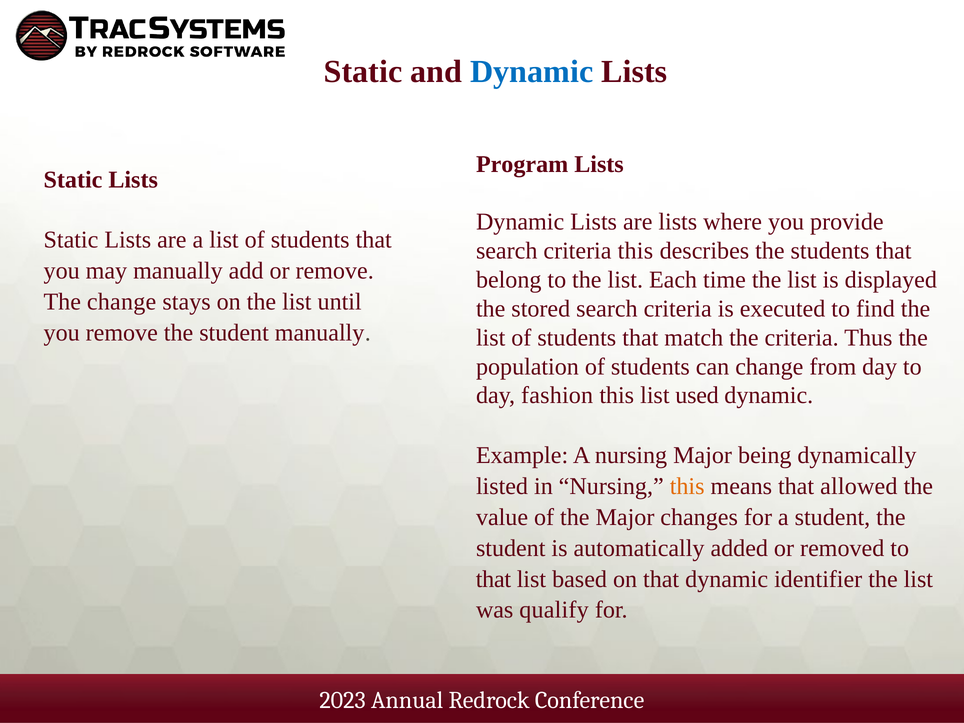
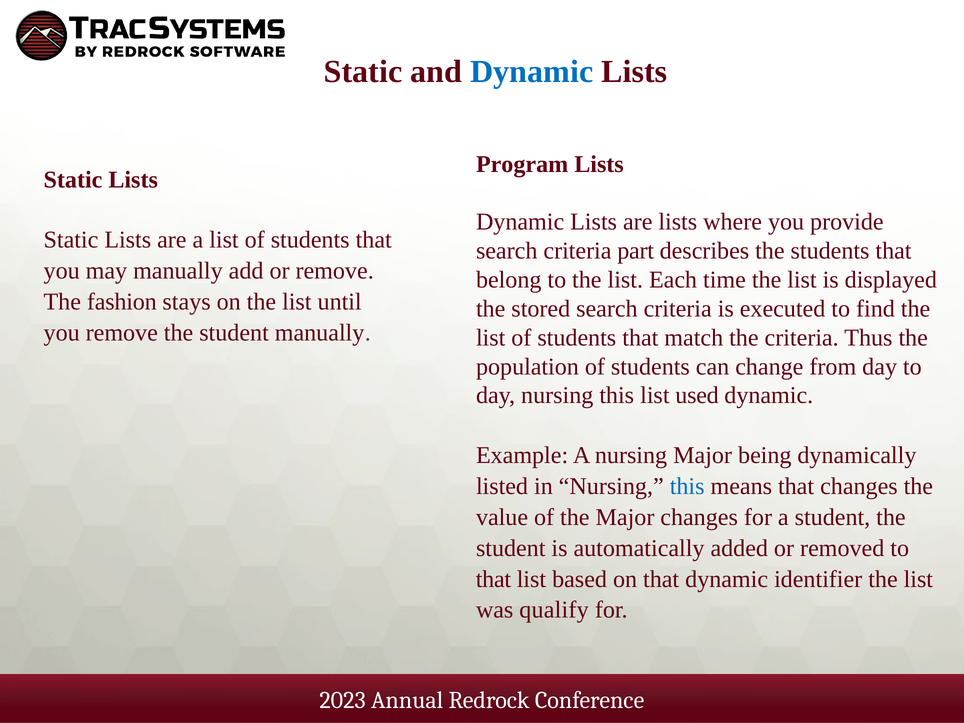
criteria this: this -> part
The change: change -> fashion
day fashion: fashion -> nursing
this at (687, 486) colour: orange -> blue
that allowed: allowed -> changes
